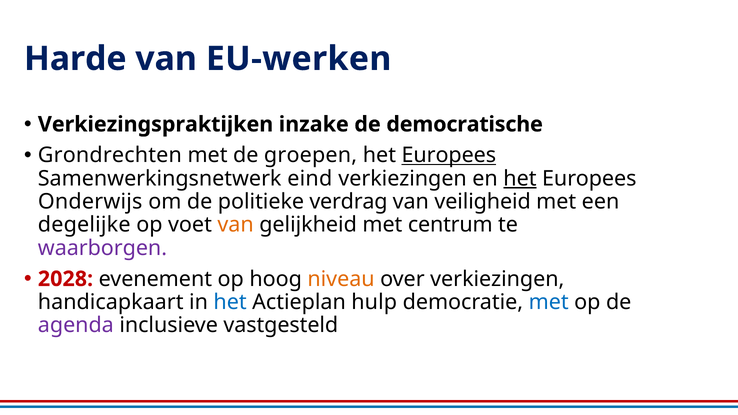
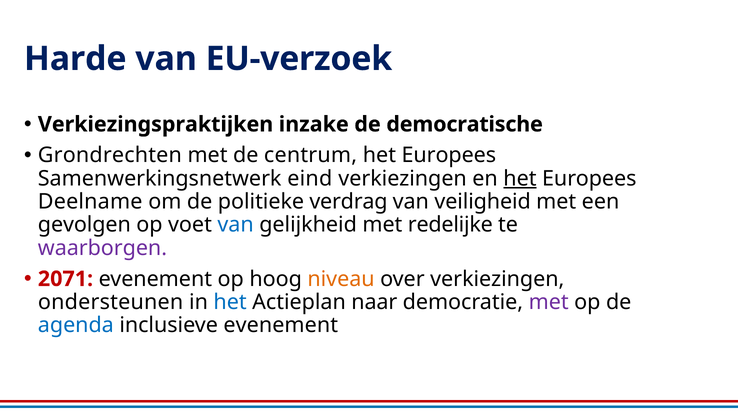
EU-werken: EU-werken -> EU-verzoek
groepen: groepen -> centrum
Europees at (449, 155) underline: present -> none
Onderwijs: Onderwijs -> Deelname
degelijke: degelijke -> gevolgen
van at (236, 225) colour: orange -> blue
centrum: centrum -> redelijke
2028: 2028 -> 2071
handicapkaart: handicapkaart -> ondersteunen
hulp: hulp -> naar
met at (549, 302) colour: blue -> purple
agenda colour: purple -> blue
inclusieve vastgesteld: vastgesteld -> evenement
